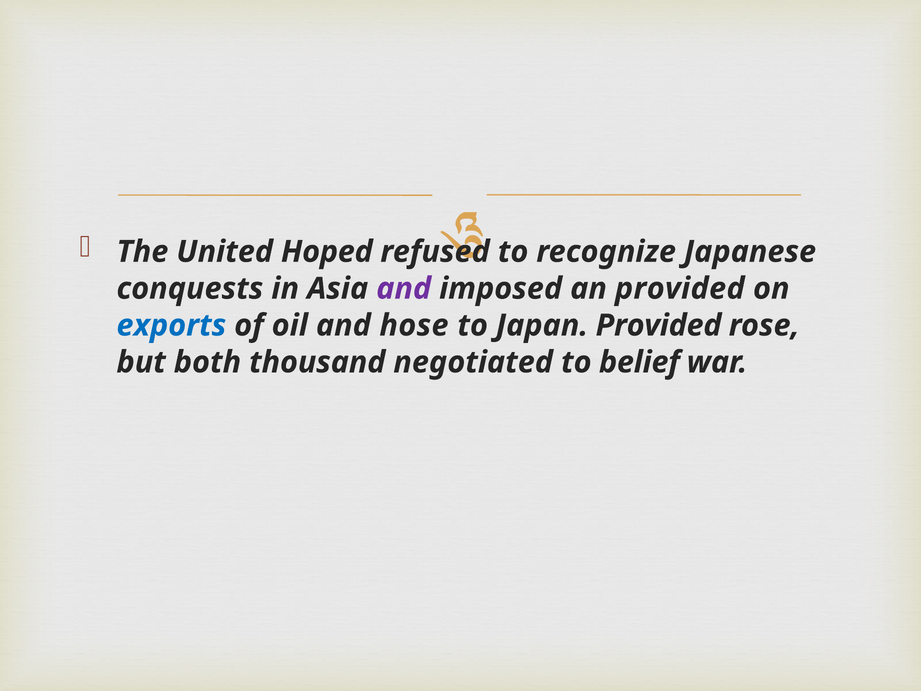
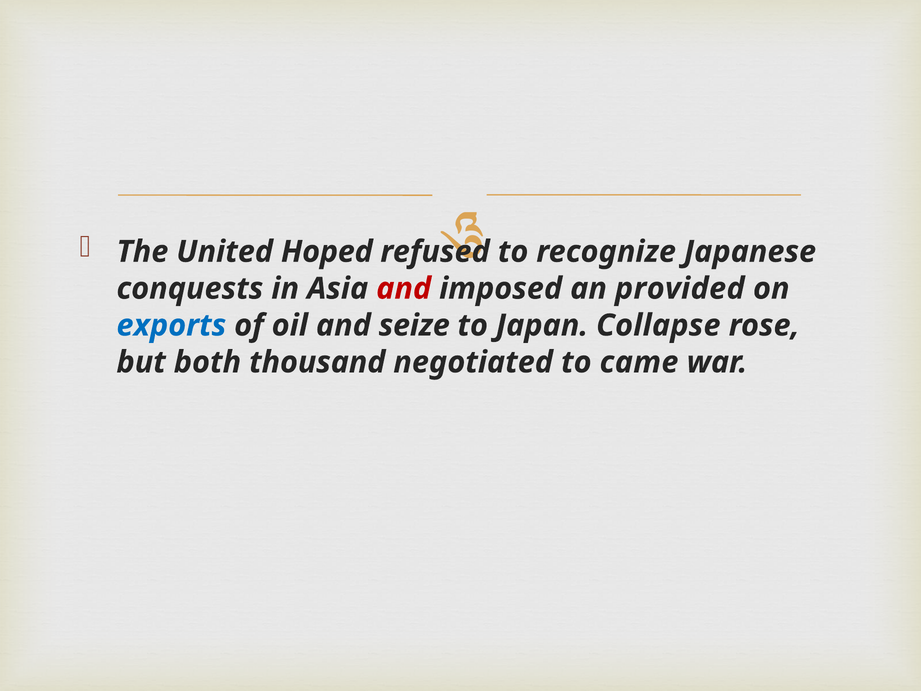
and at (404, 288) colour: purple -> red
hose: hose -> seize
Japan Provided: Provided -> Collapse
belief: belief -> came
